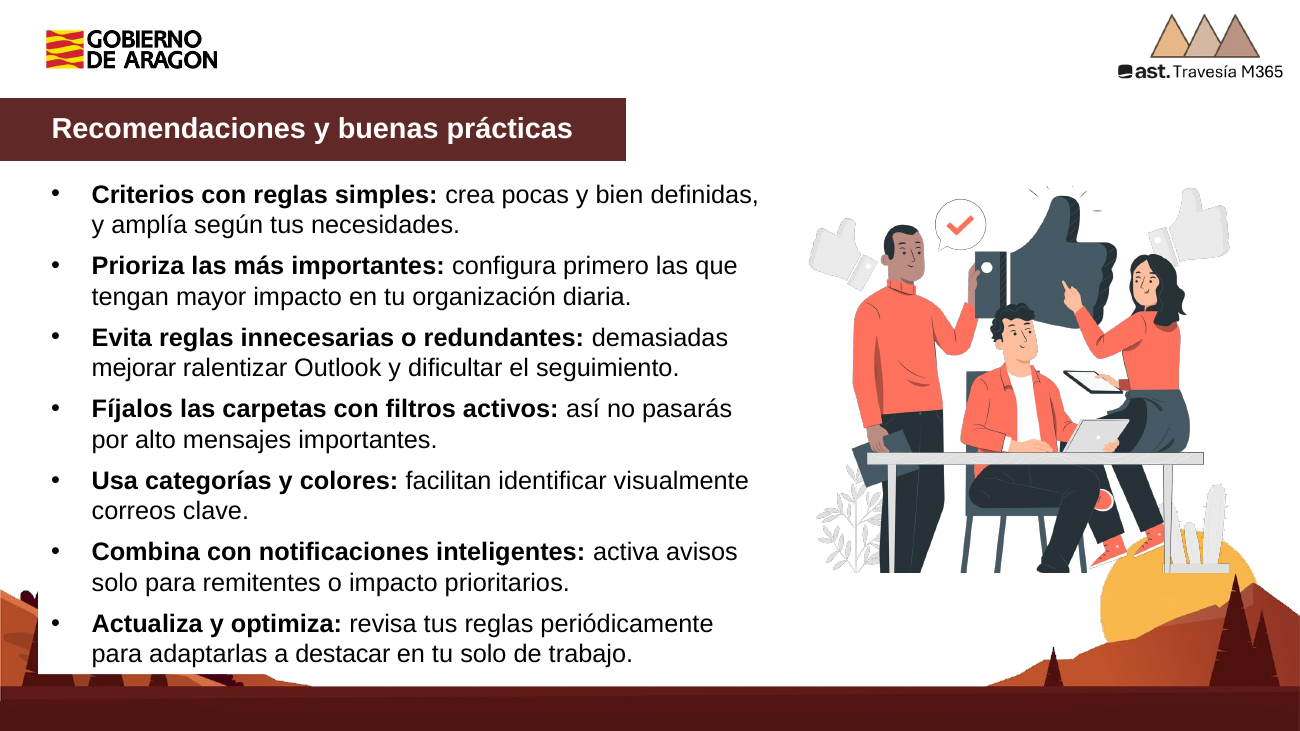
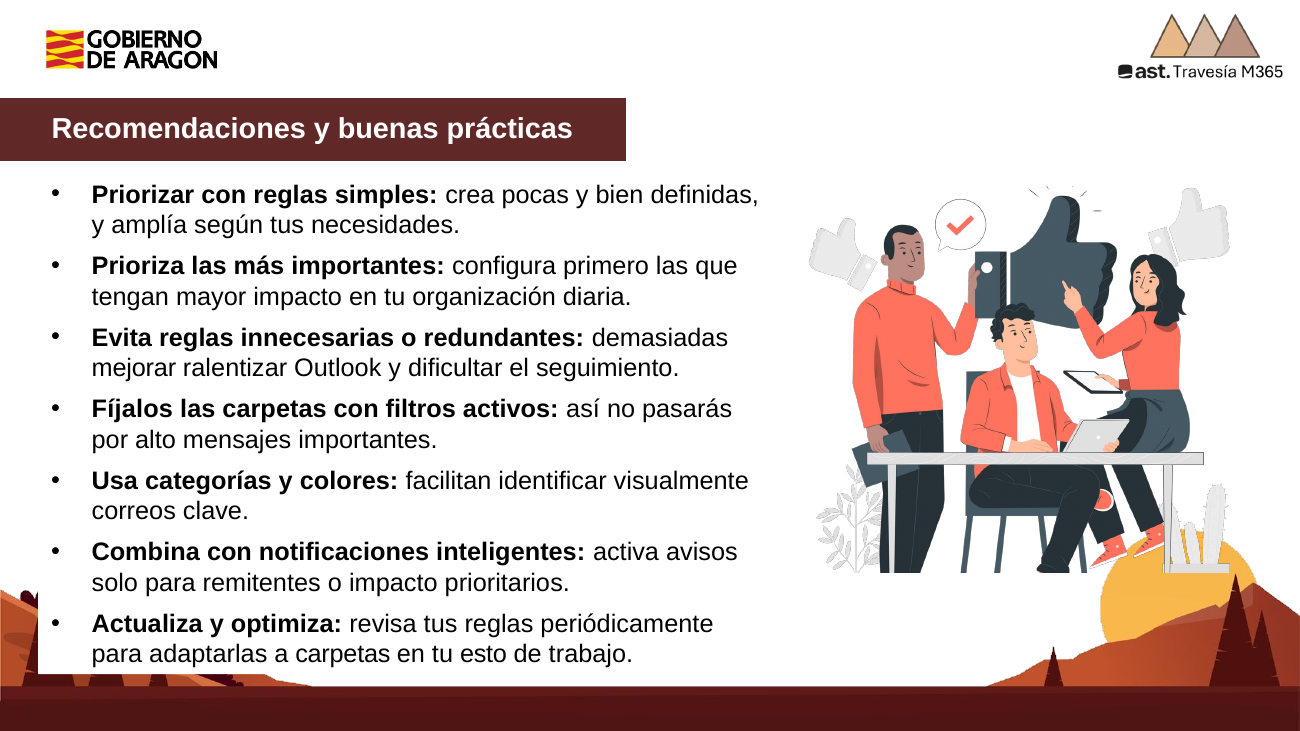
Criterios: Criterios -> Priorizar
a destacar: destacar -> carpetas
tu solo: solo -> esto
